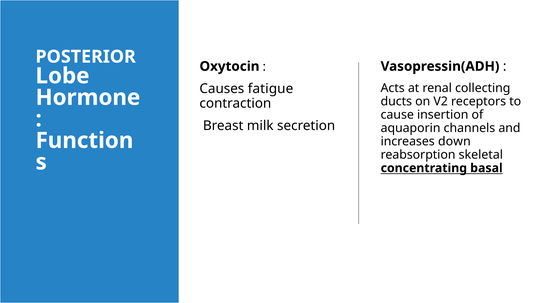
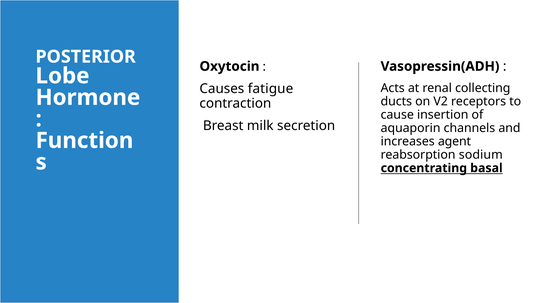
down: down -> agent
skeletal: skeletal -> sodium
